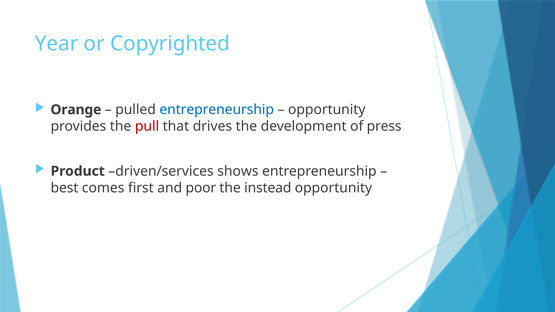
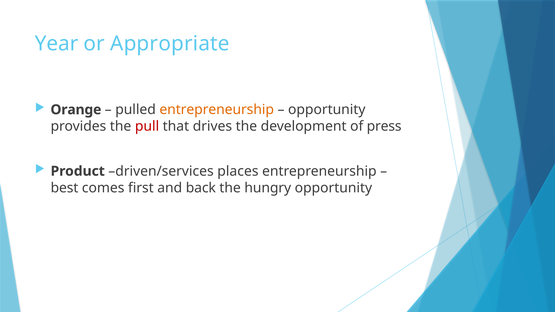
Copyrighted: Copyrighted -> Appropriate
entrepreneurship at (217, 110) colour: blue -> orange
shows: shows -> places
poor: poor -> back
instead: instead -> hungry
